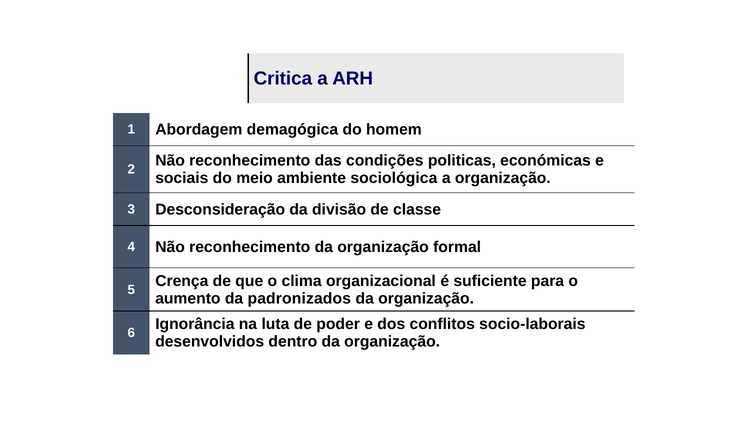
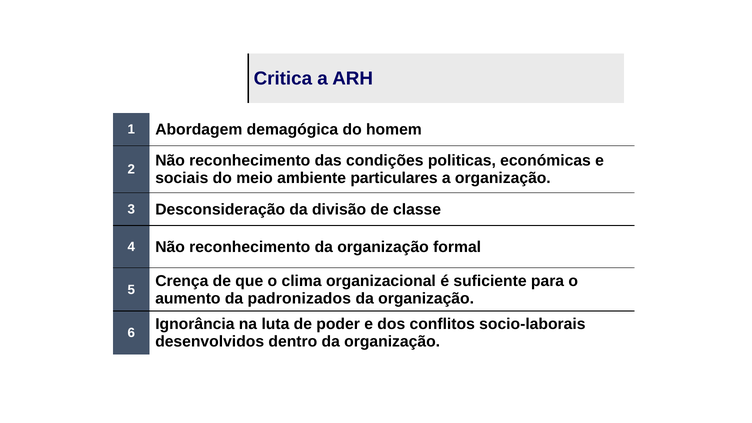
sociológica: sociológica -> particulares
